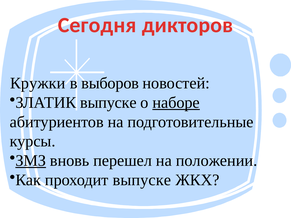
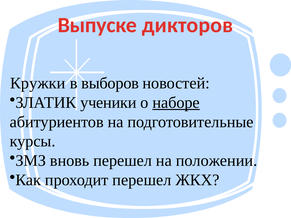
Сегодня: Сегодня -> Выпуске
ЗЛАТИК выпуске: выпуске -> ученики
ЗМЗ underline: present -> none
проходит выпуске: выпуске -> перешел
